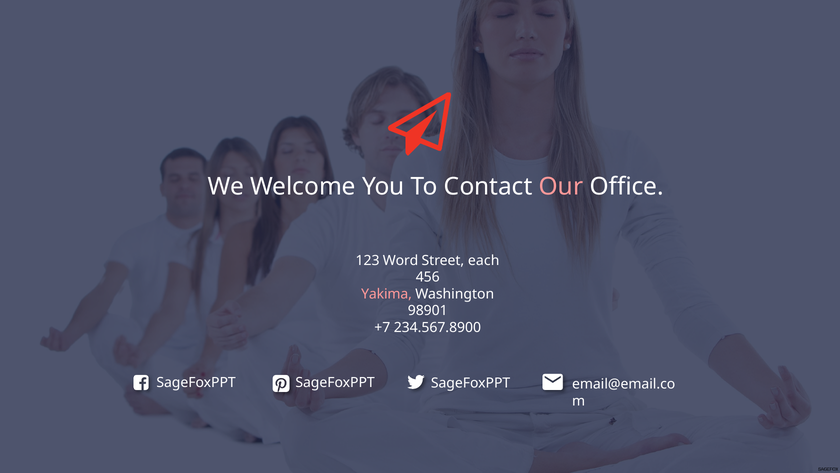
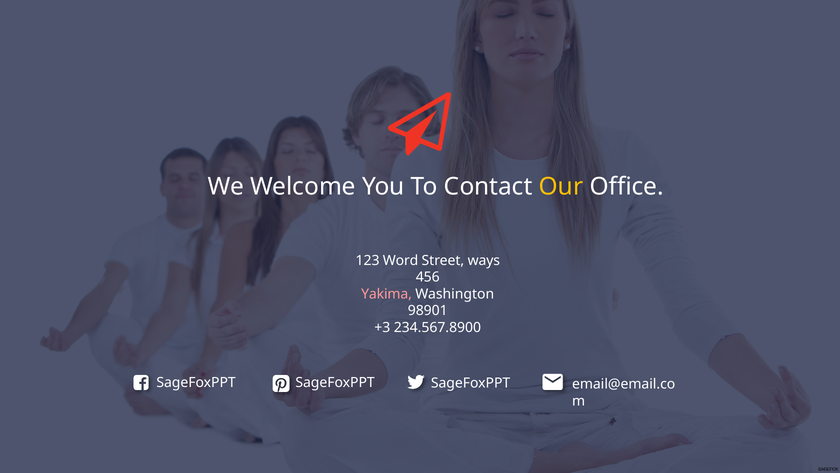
Our colour: pink -> yellow
each: each -> ways
+7: +7 -> +3
